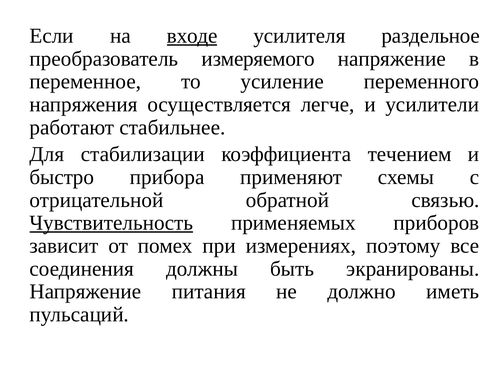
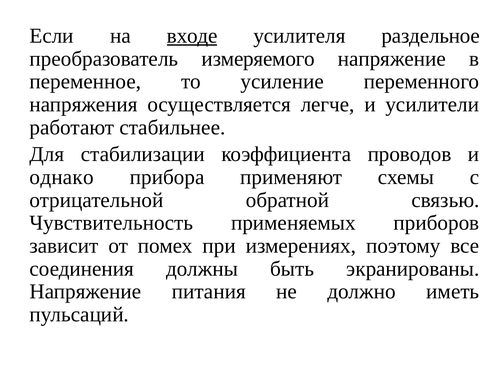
течением: течением -> проводов
быстро: быстро -> однако
Чувствительность underline: present -> none
